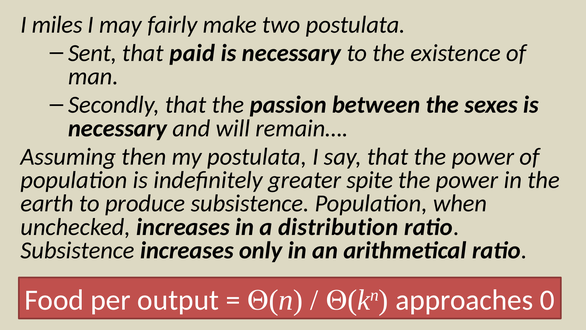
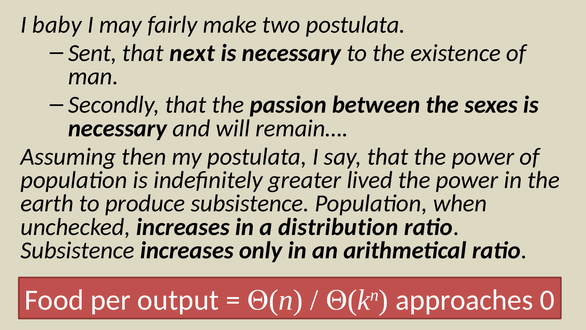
miles: miles -> baby
paid: paid -> next
spite: spite -> lived
